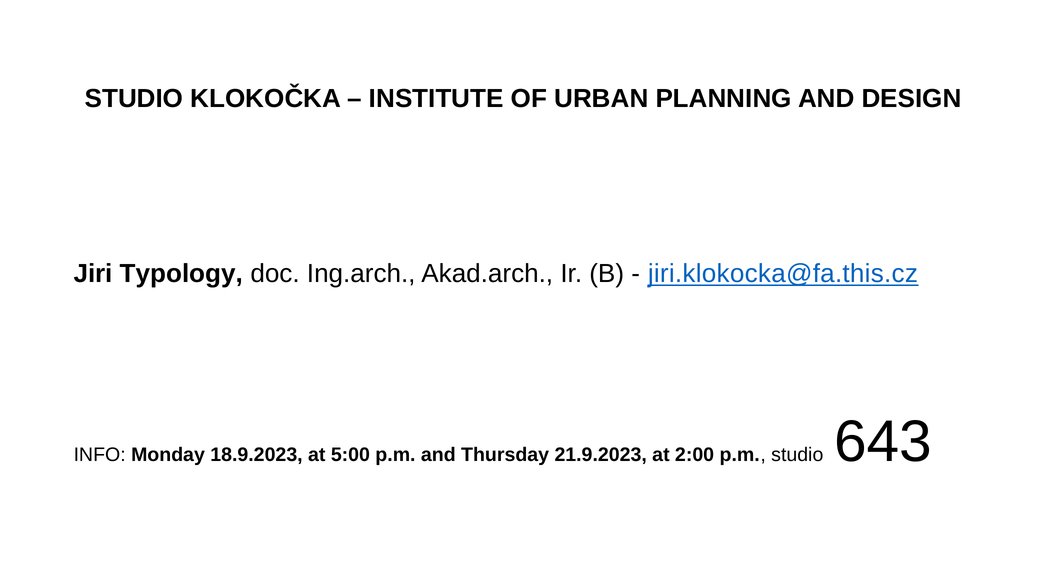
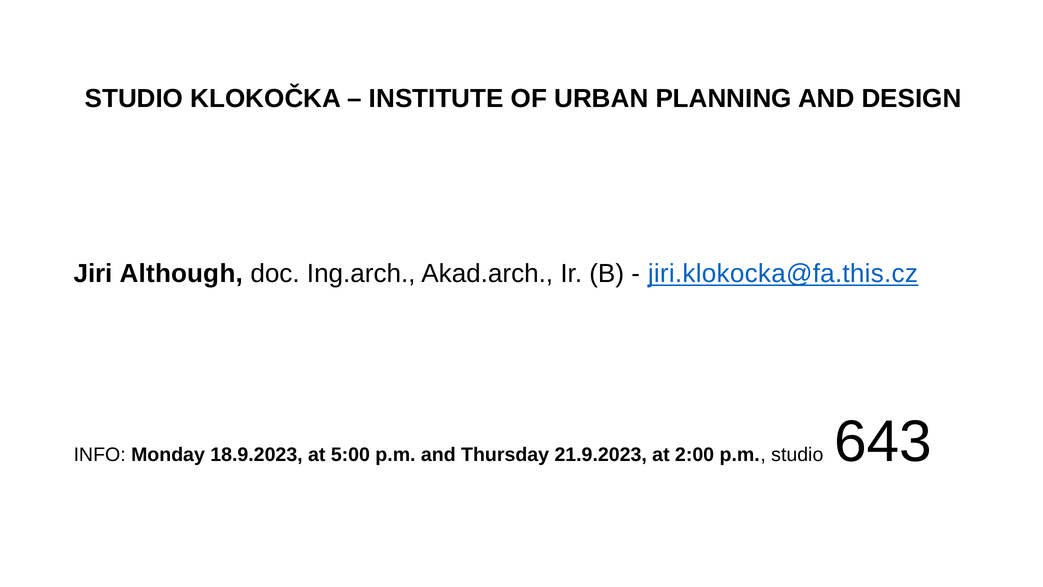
Typology: Typology -> Although
